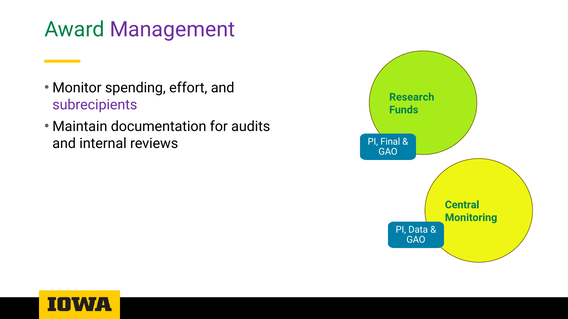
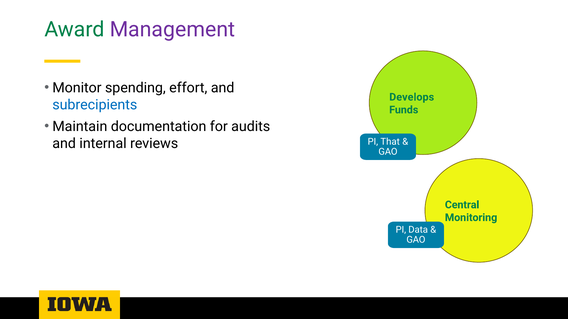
Research: Research -> Develops
subrecipients colour: purple -> blue
Final: Final -> That
